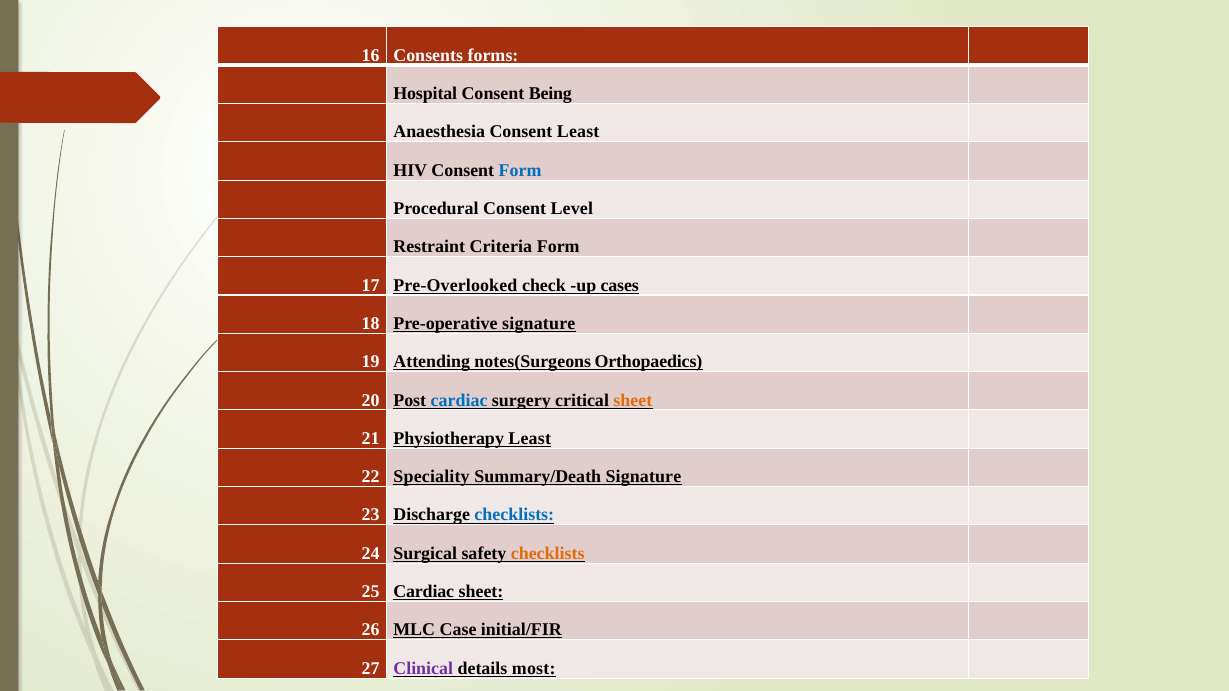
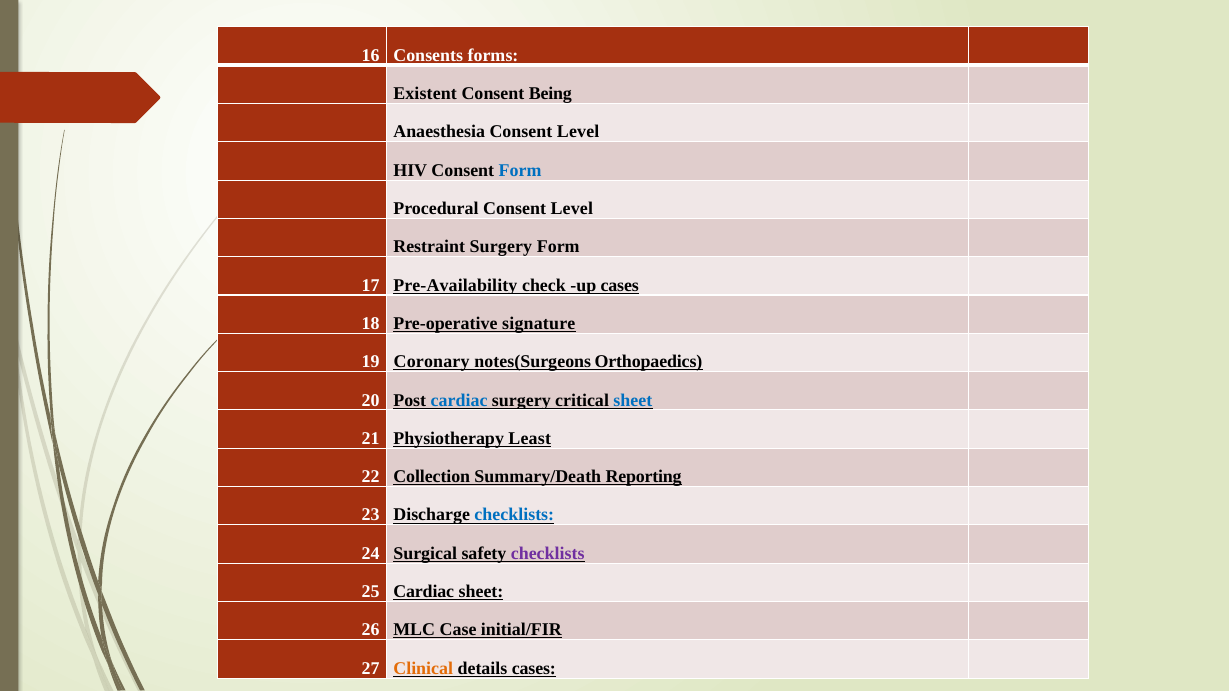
Hospital: Hospital -> Existent
Anaesthesia Consent Least: Least -> Level
Restraint Criteria: Criteria -> Surgery
Pre-Overlooked: Pre-Overlooked -> Pre-Availability
Attending: Attending -> Coronary
sheet at (633, 400) colour: orange -> blue
Speciality: Speciality -> Collection
Summary/Death Signature: Signature -> Reporting
checklists at (548, 554) colour: orange -> purple
Clinical colour: purple -> orange
details most: most -> cases
